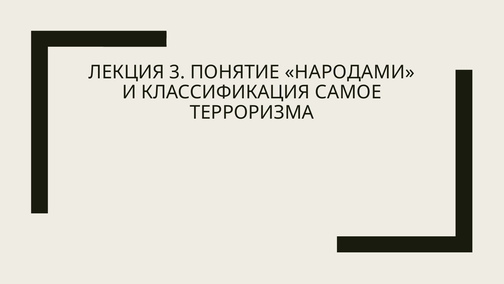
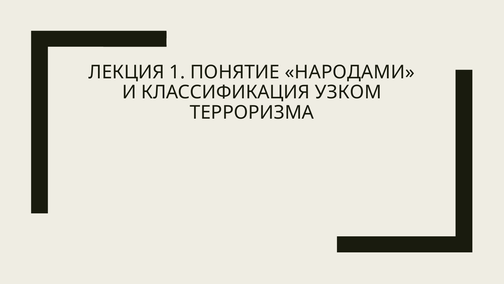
3: 3 -> 1
САМОЕ: САМОЕ -> УЗКОМ
